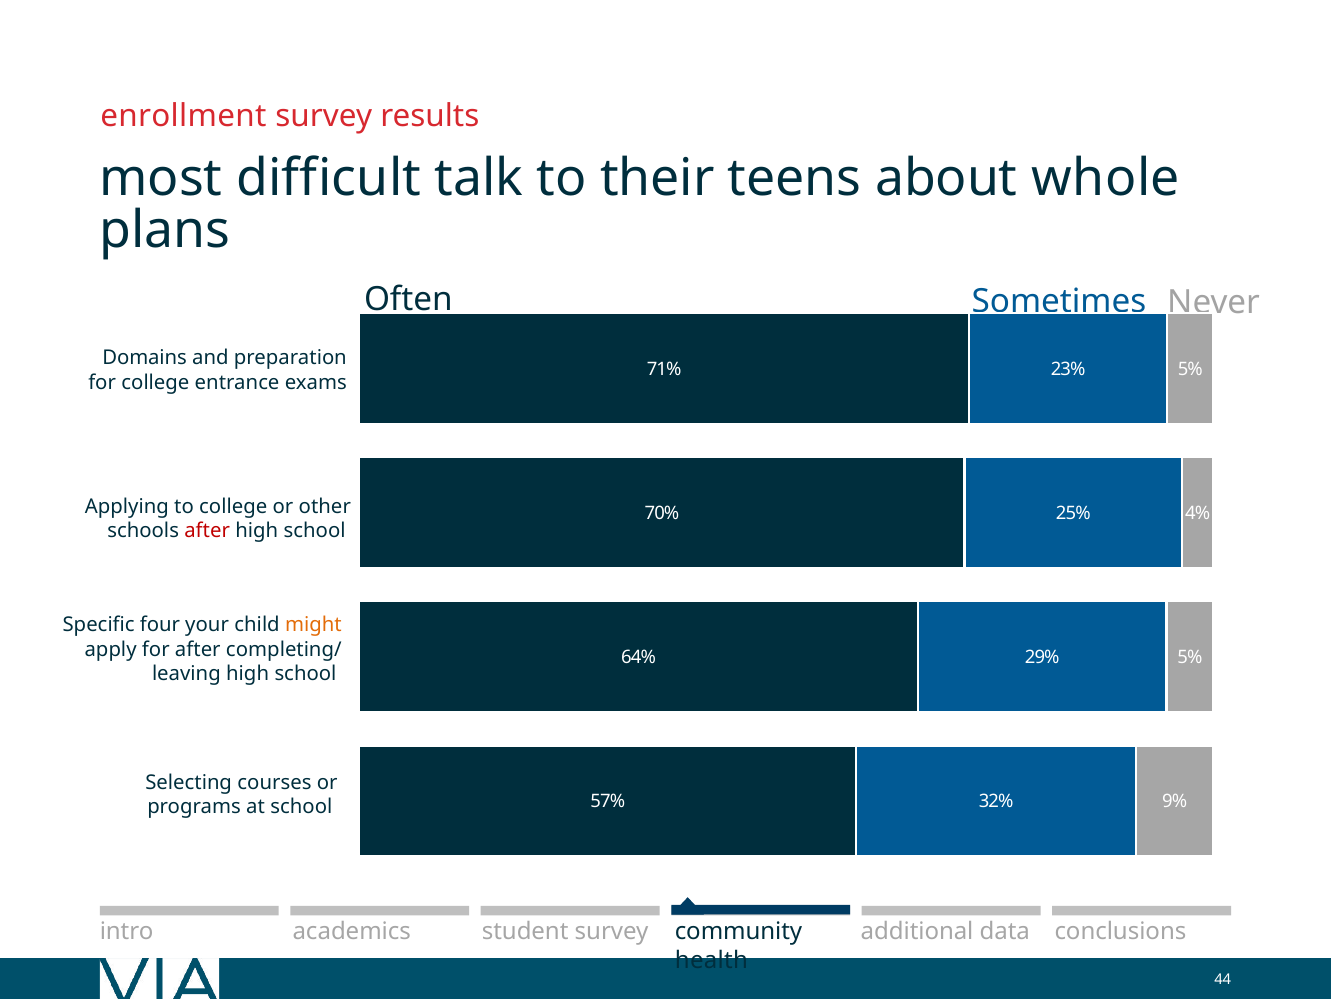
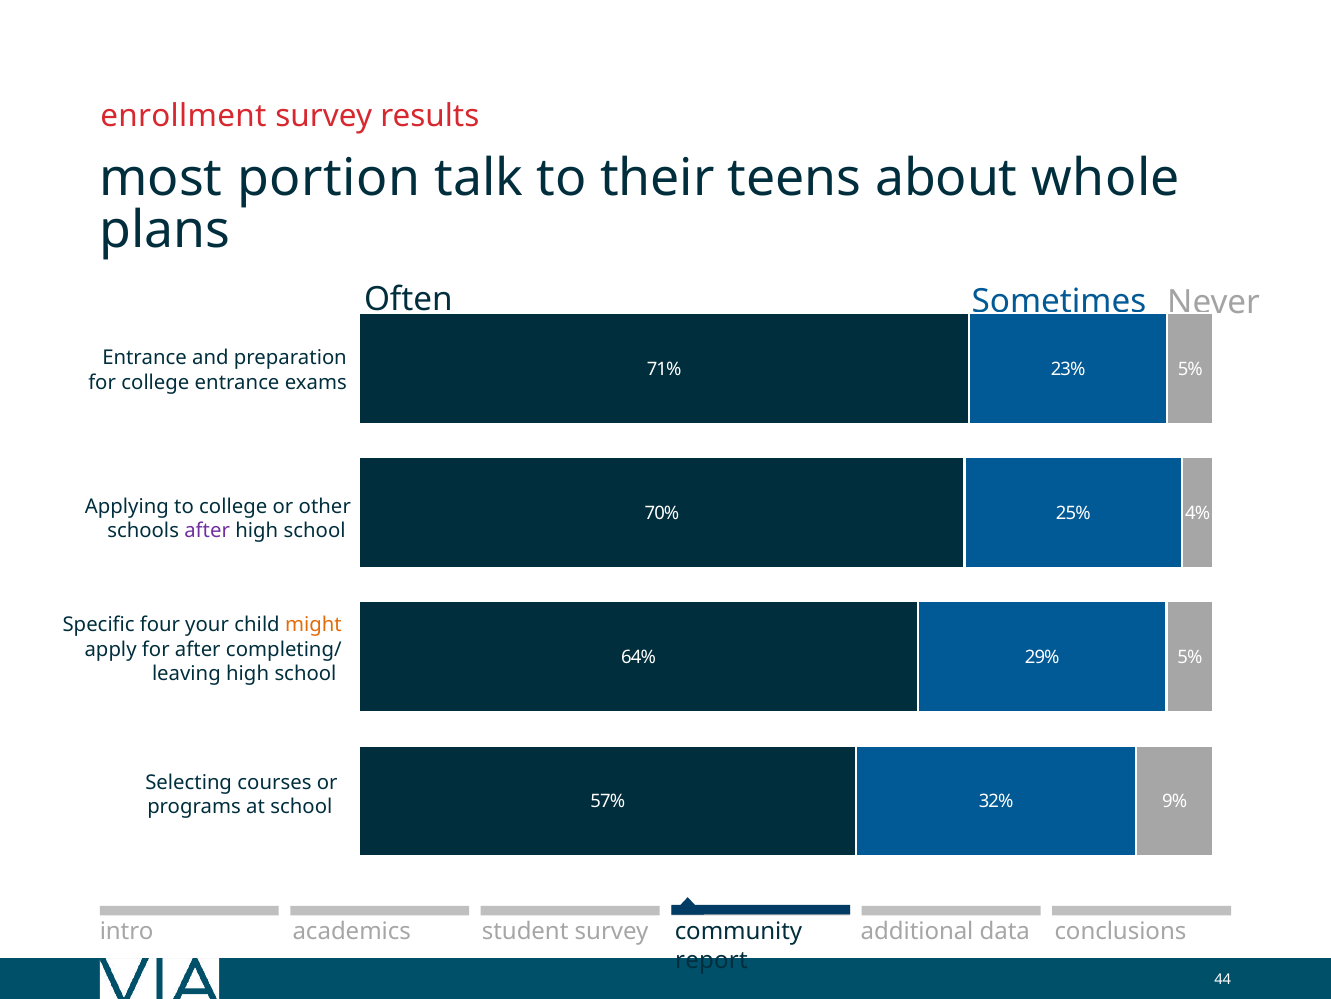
difficult: difficult -> portion
Domains at (145, 358): Domains -> Entrance
after at (207, 531) colour: red -> purple
health: health -> report
